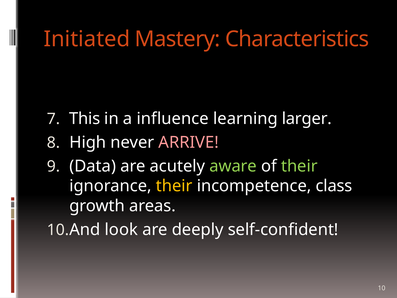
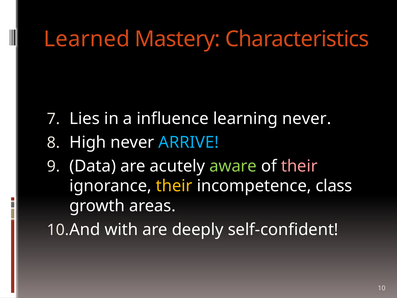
Initiated: Initiated -> Learned
This: This -> Lies
learning larger: larger -> never
ARRIVE colour: pink -> light blue
their at (299, 166) colour: light green -> pink
look: look -> with
